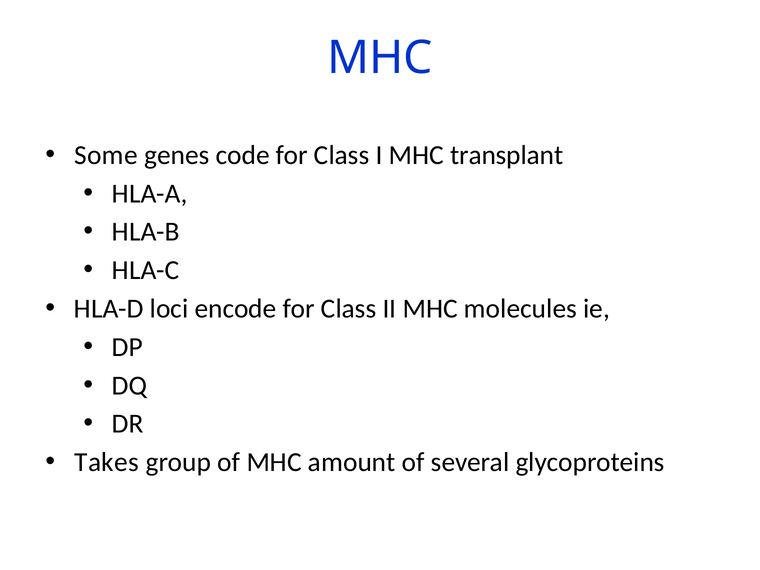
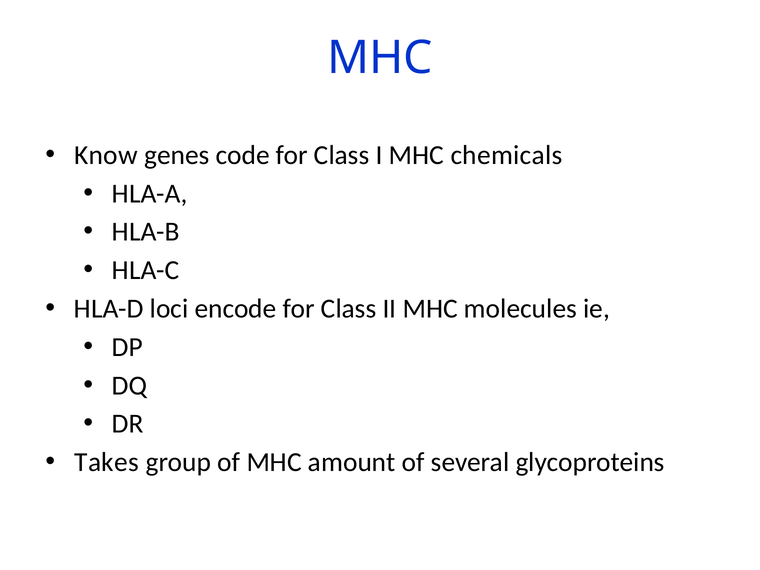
Some: Some -> Know
transplant: transplant -> chemicals
